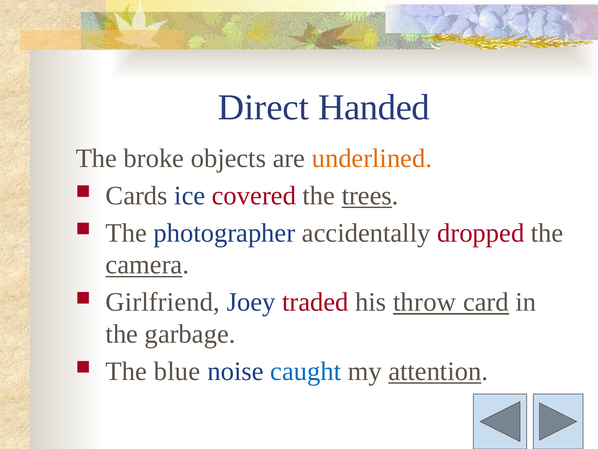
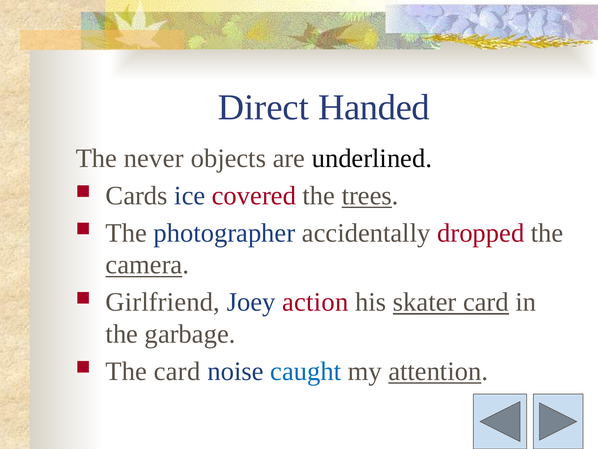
broke: broke -> never
underlined colour: orange -> black
traded: traded -> action
throw: throw -> skater
The blue: blue -> card
